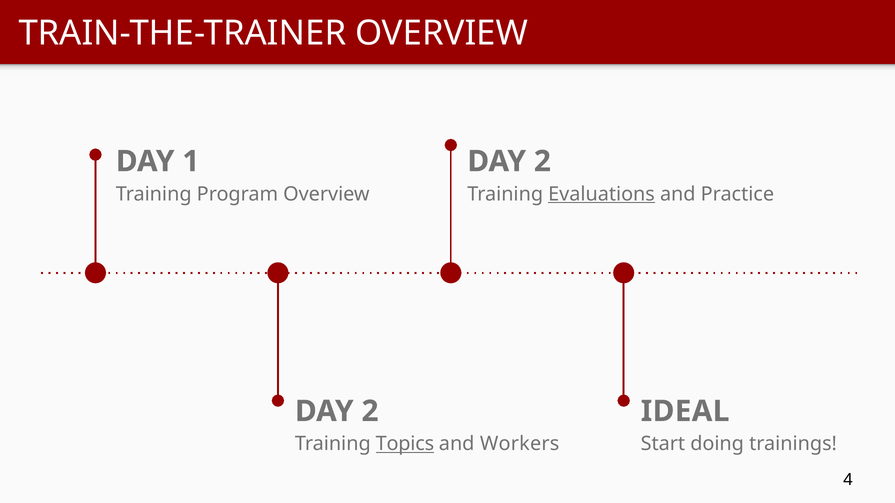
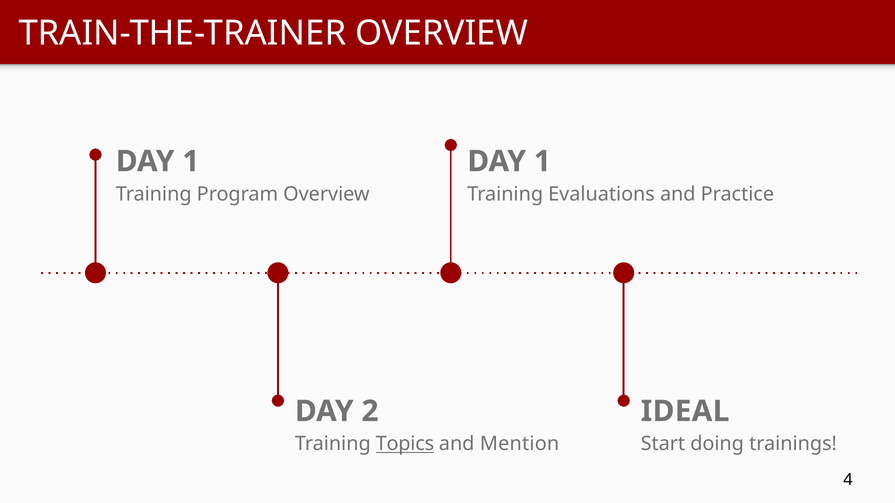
2 at (542, 162): 2 -> 1
Evaluations underline: present -> none
Workers: Workers -> Mention
